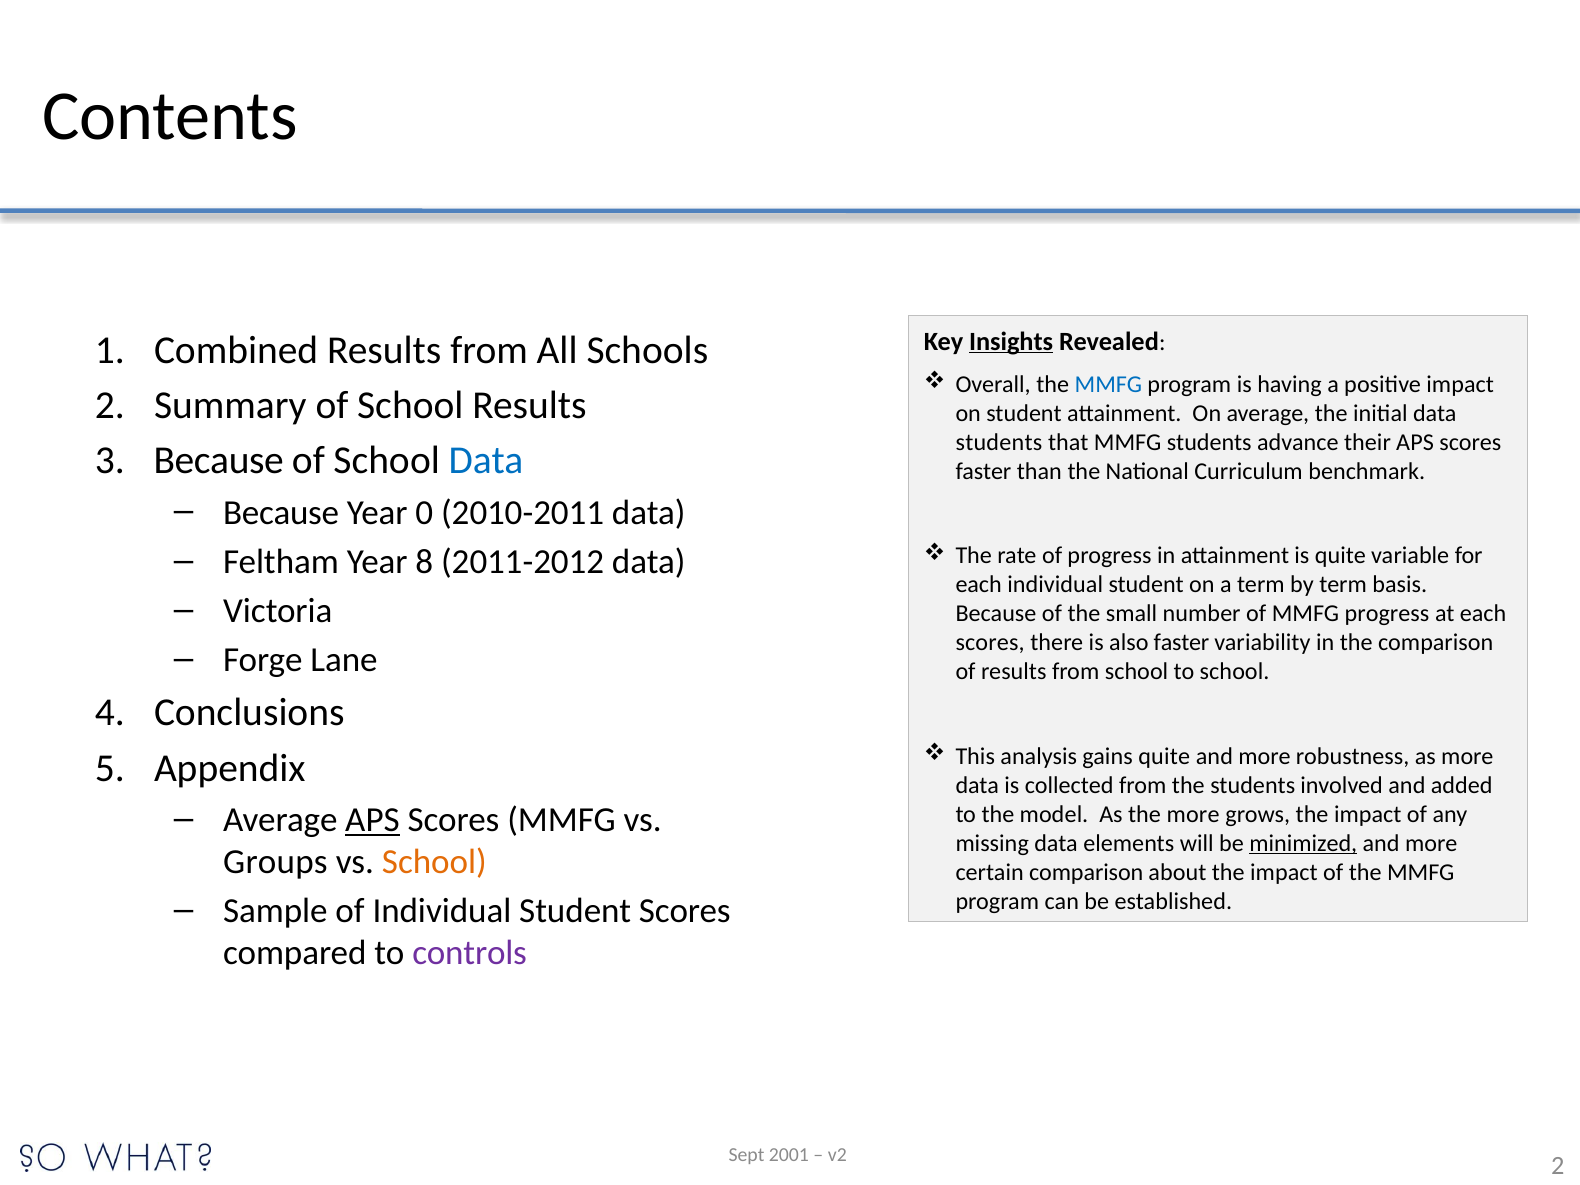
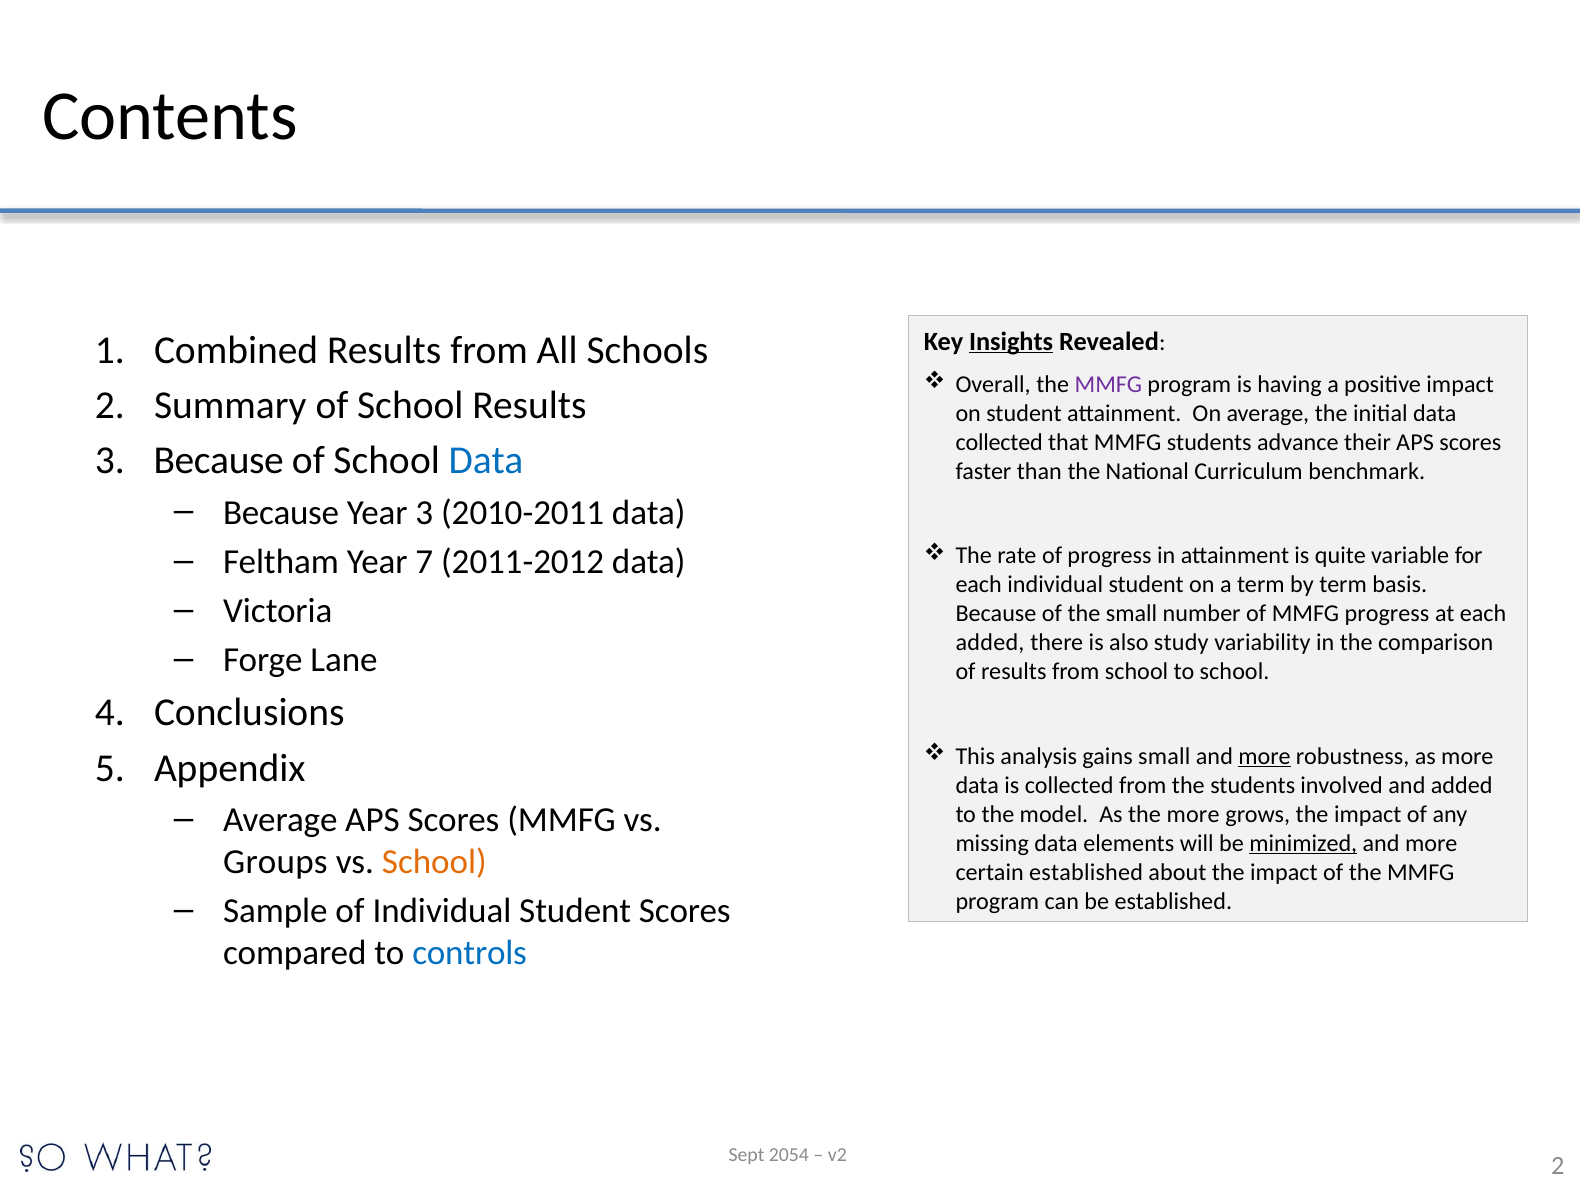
MMFG at (1108, 385) colour: blue -> purple
students at (999, 443): students -> collected
Year 0: 0 -> 3
8: 8 -> 7
scores at (990, 643): scores -> added
also faster: faster -> study
gains quite: quite -> small
more at (1265, 756) underline: none -> present
APS at (372, 820) underline: present -> none
certain comparison: comparison -> established
controls colour: purple -> blue
2001: 2001 -> 2054
